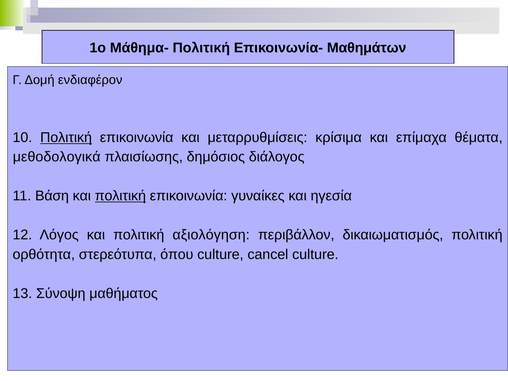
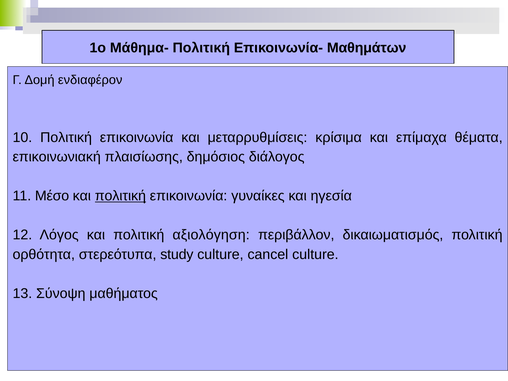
Πολιτική at (66, 138) underline: present -> none
μεθοδολογικά: μεθοδολογικά -> επικοινωνιακή
Βάση: Βάση -> Μέσο
όπου: όπου -> study
